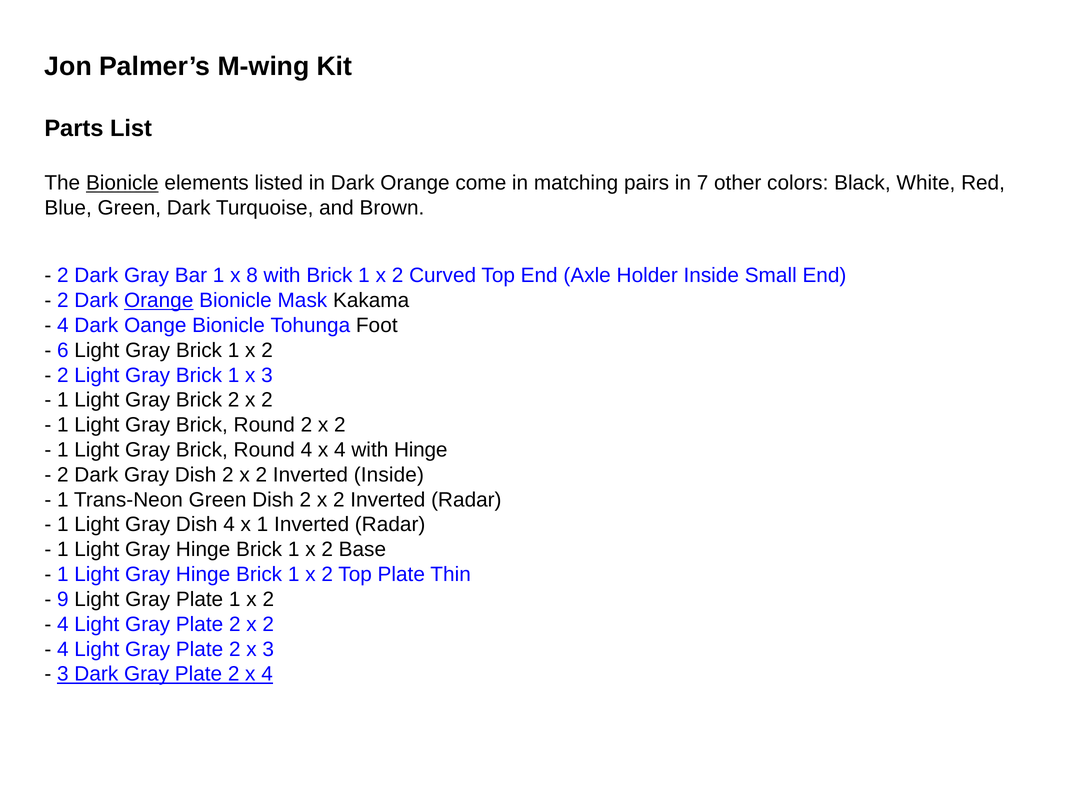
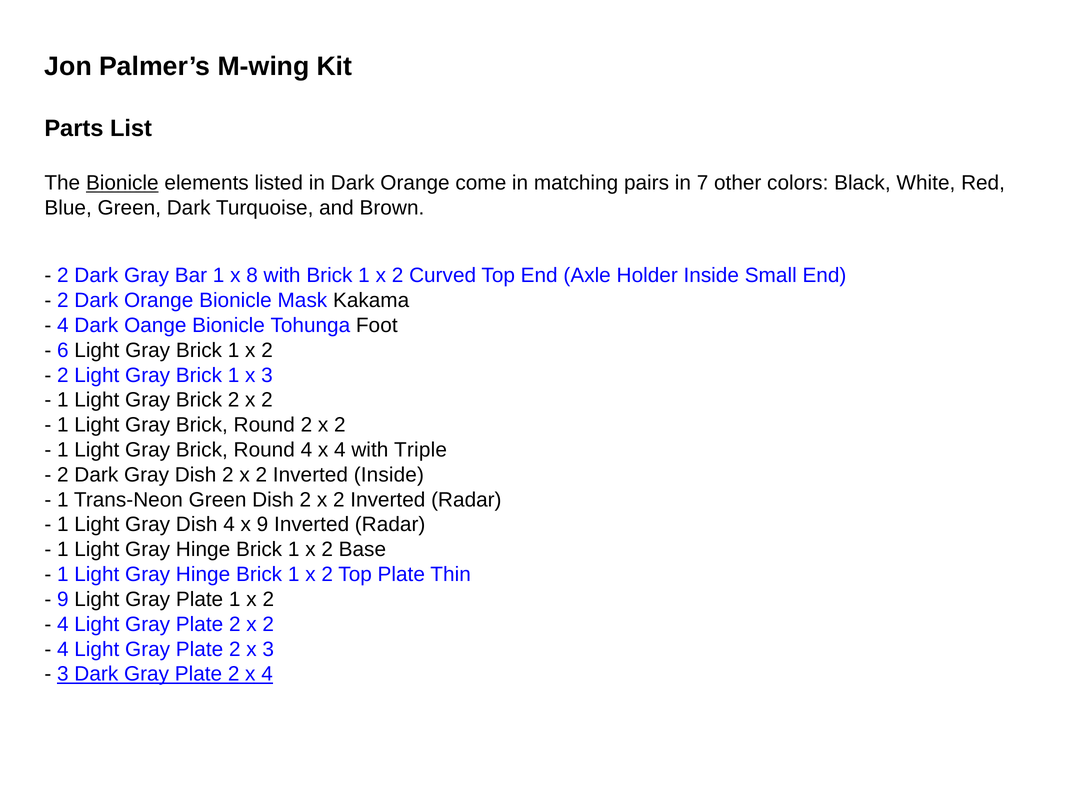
Orange at (159, 301) underline: present -> none
with Hinge: Hinge -> Triple
x 1: 1 -> 9
